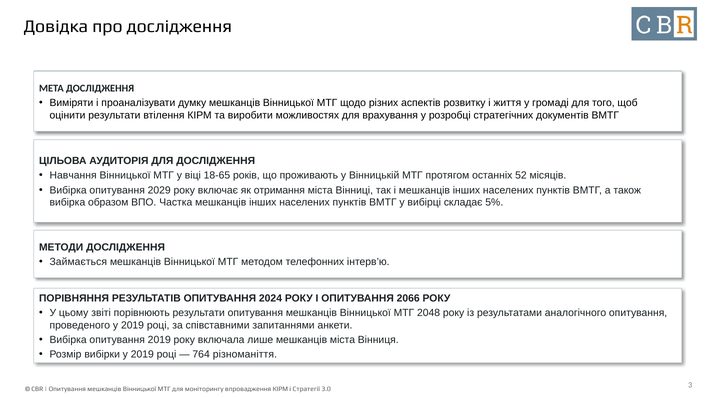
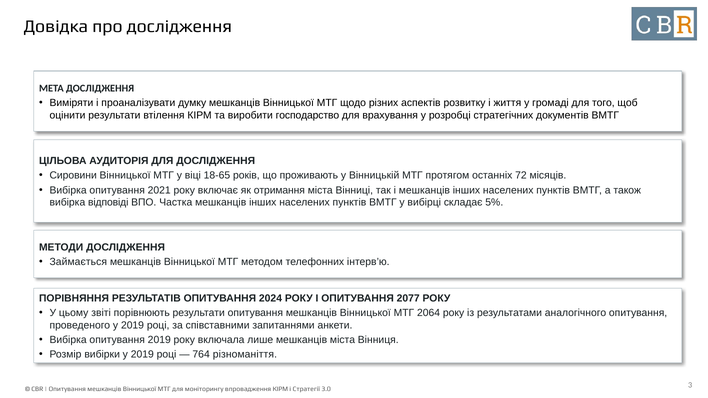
можливостях: можливостях -> господарство
Навчання: Навчання -> Сировини
52: 52 -> 72
2029: 2029 -> 2021
образом: образом -> відповіді
2066: 2066 -> 2077
2048: 2048 -> 2064
